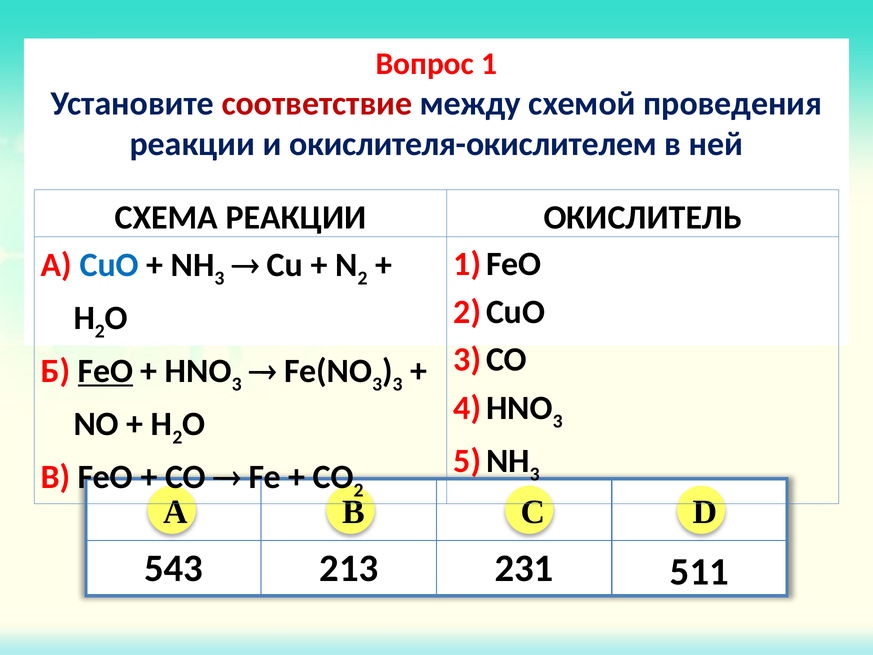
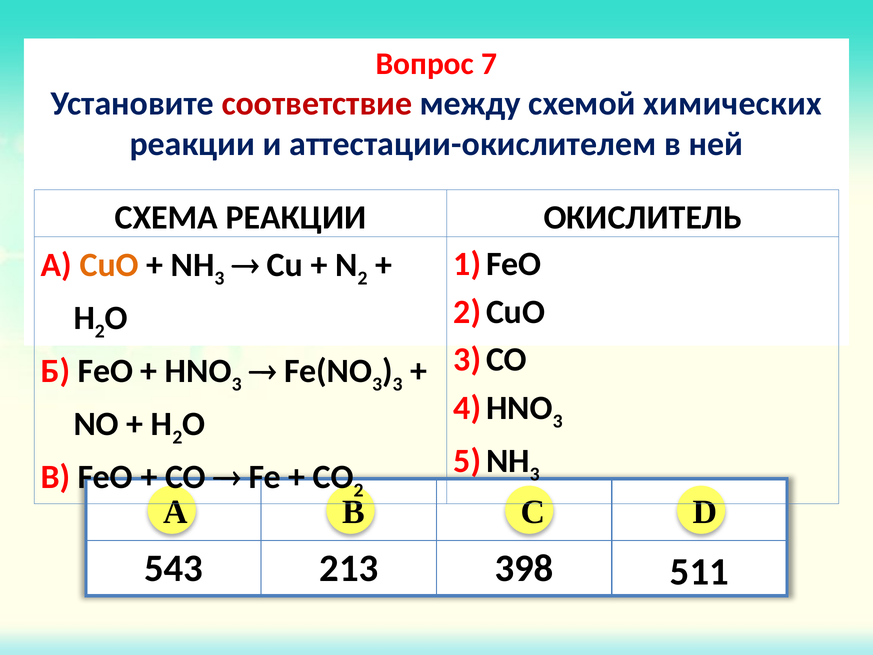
1: 1 -> 7
проведения: проведения -> химических
окислителя-окислителем: окислителя-окислителем -> аттестации-окислителем
CuO colour: blue -> orange
FeO at (105, 371) underline: present -> none
231: 231 -> 398
